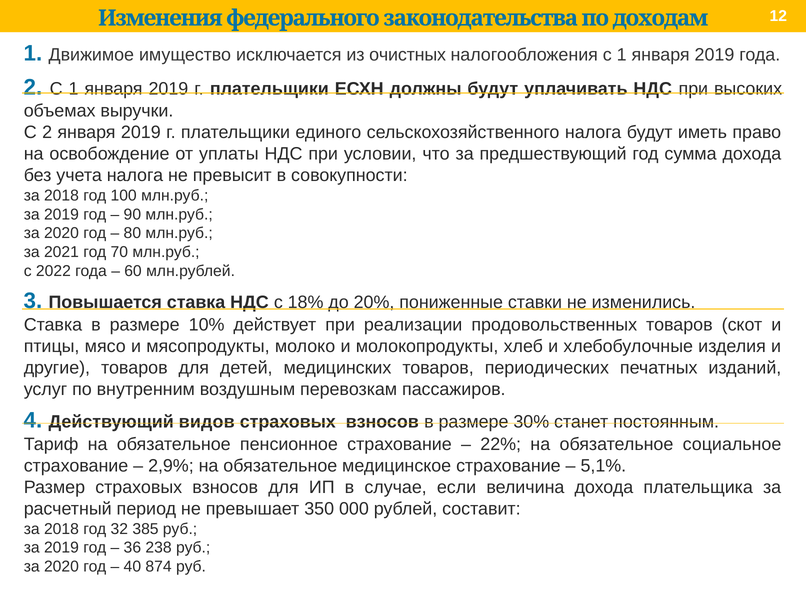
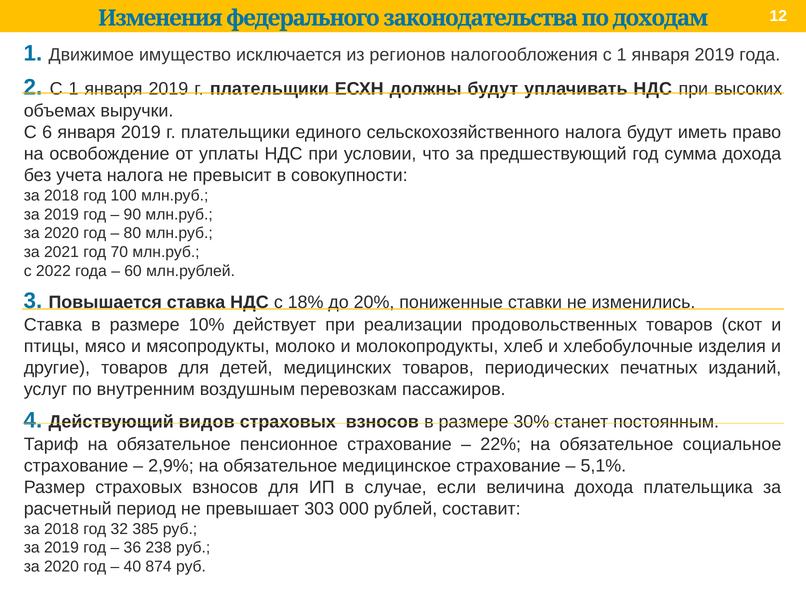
очистных: очистных -> регионов
С 2: 2 -> 6
350: 350 -> 303
